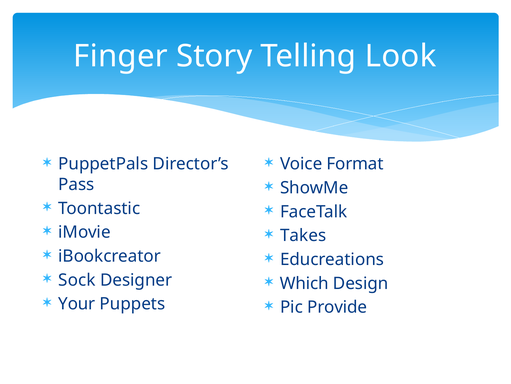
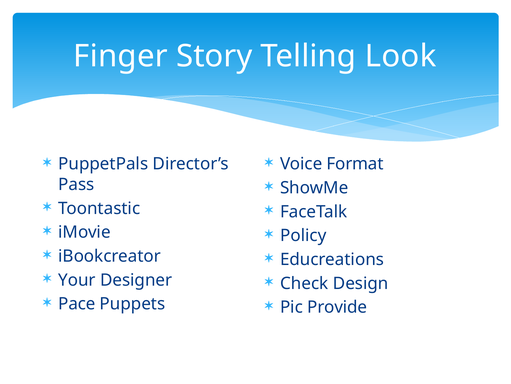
Takes: Takes -> Policy
Sock: Sock -> Your
Which: Which -> Check
Your: Your -> Pace
